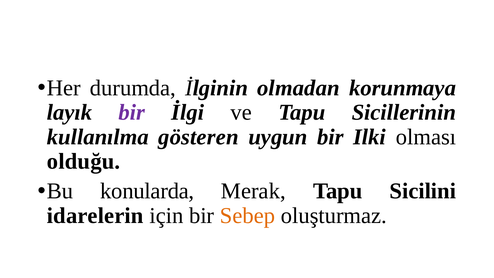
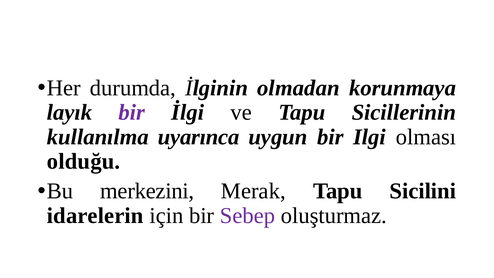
gösteren: gösteren -> uyarınca
Ilki: Ilki -> Ilgi
konularda: konularda -> merkezini
Sebep colour: orange -> purple
